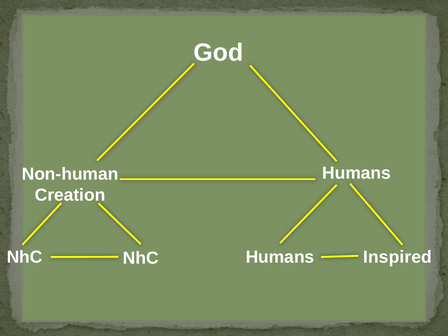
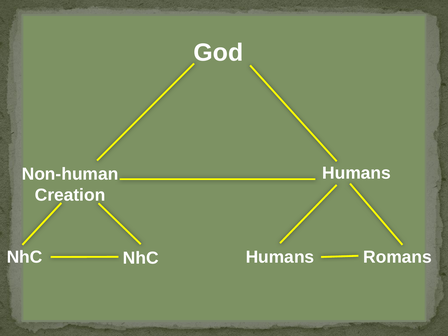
Inspired: Inspired -> Romans
